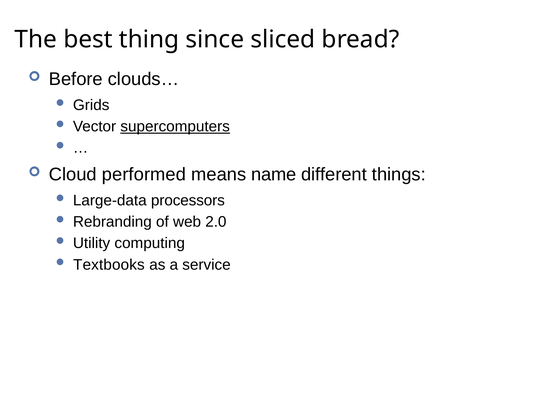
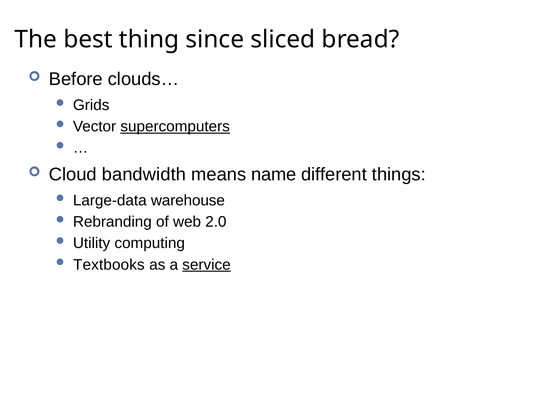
performed: performed -> bandwidth
processors: processors -> warehouse
service underline: none -> present
